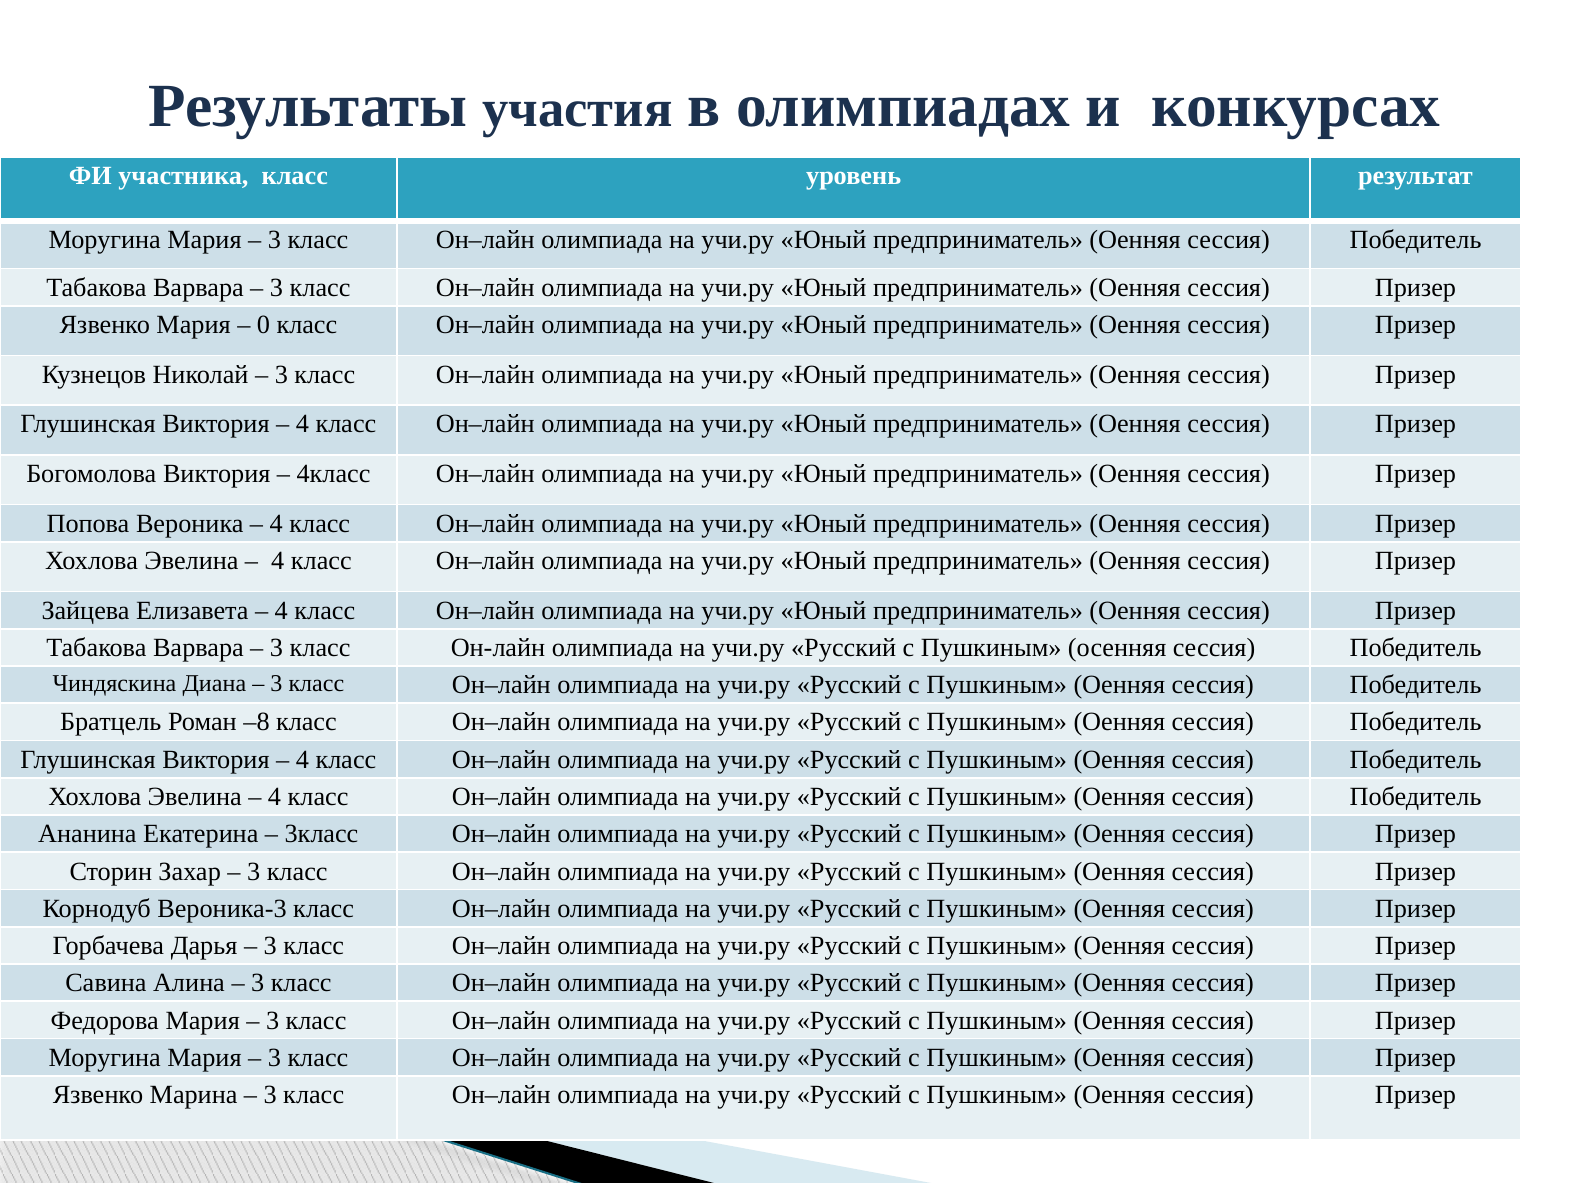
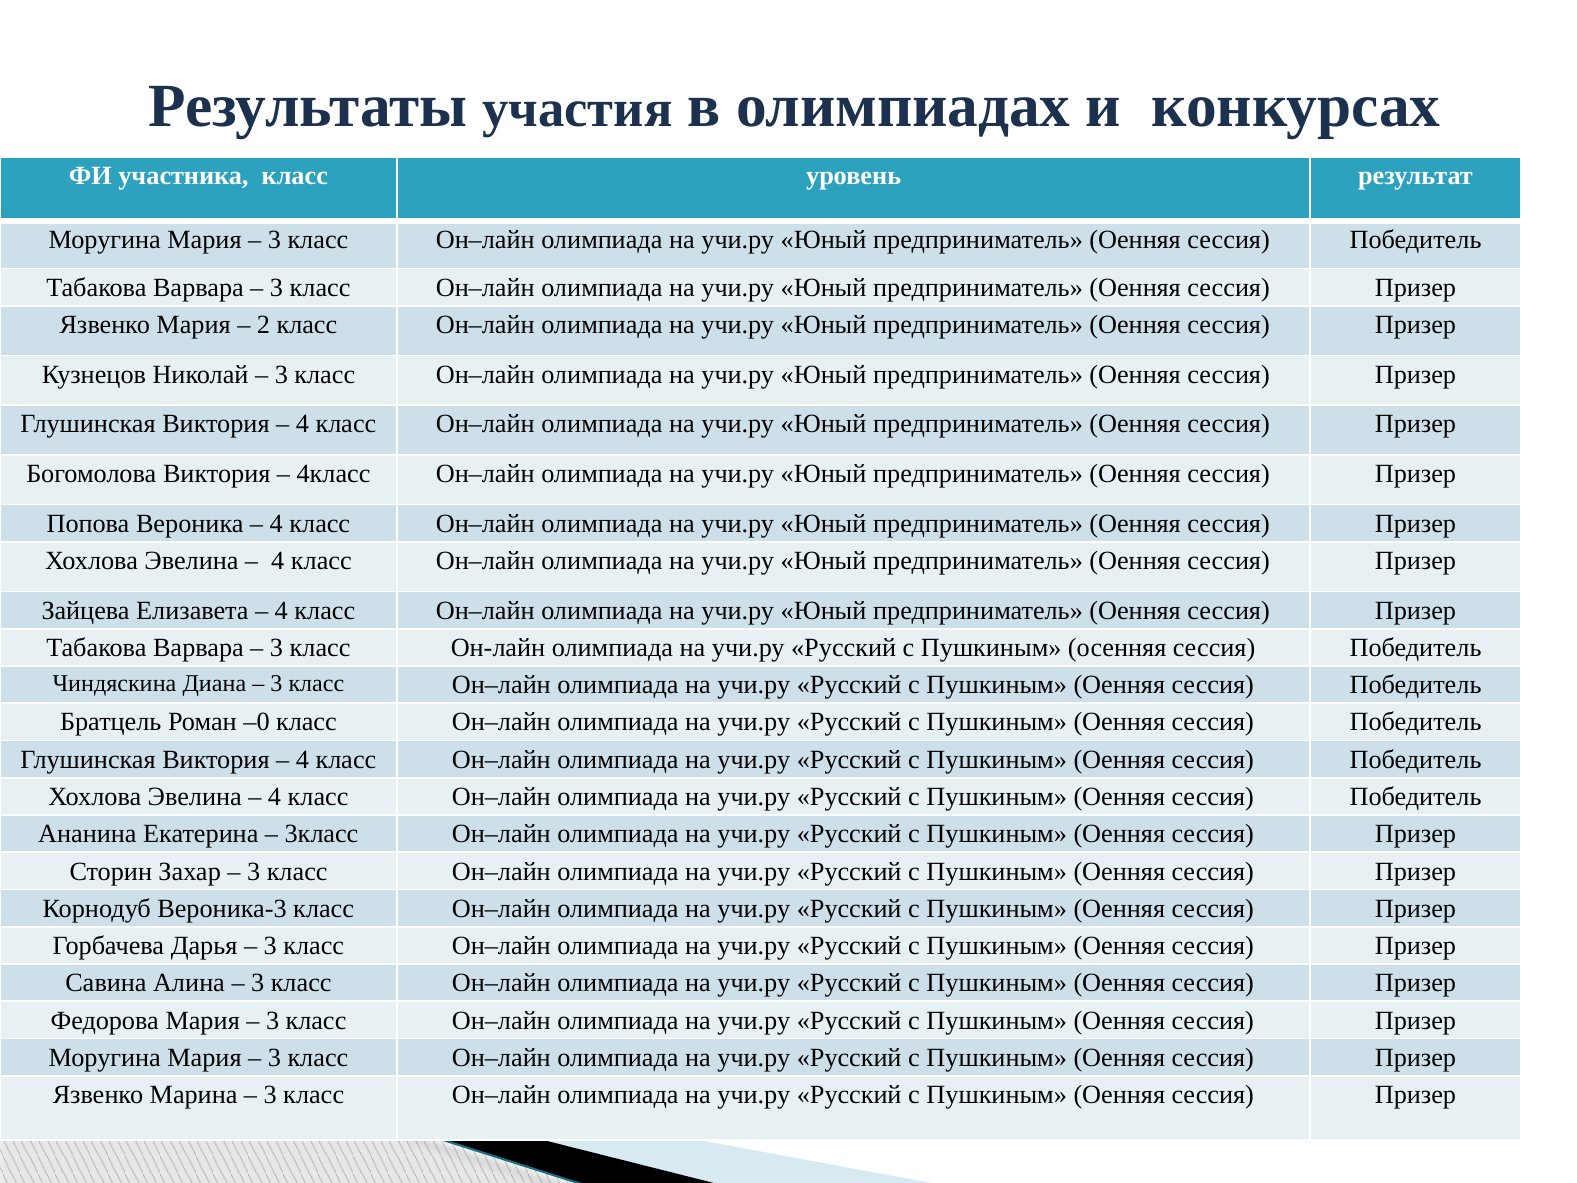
0: 0 -> 2
–8: –8 -> –0
